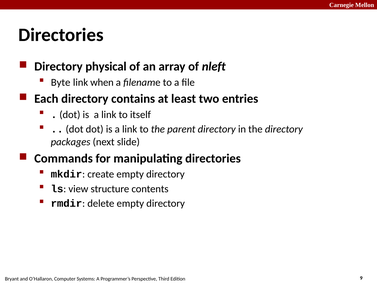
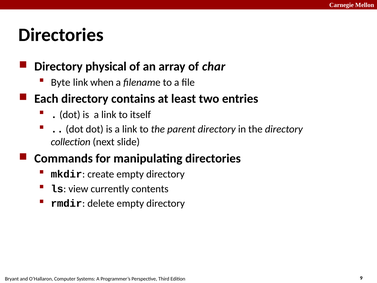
nleft: nleft -> char
packages: packages -> collection
structure: structure -> currently
